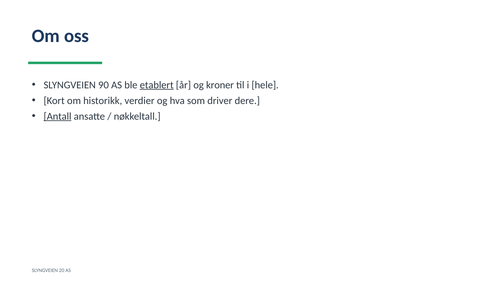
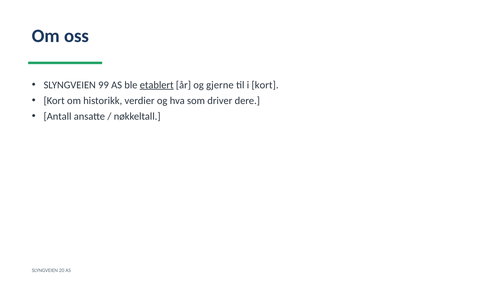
90: 90 -> 99
kroner: kroner -> gjerne
i hele: hele -> kort
Antall underline: present -> none
